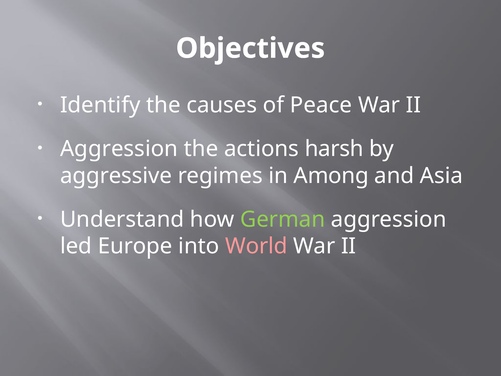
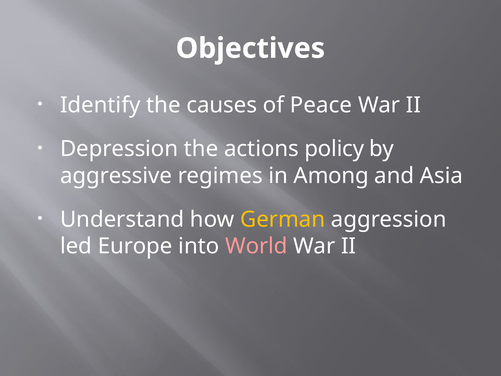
Aggression at (119, 149): Aggression -> Depression
harsh: harsh -> policy
German colour: light green -> yellow
